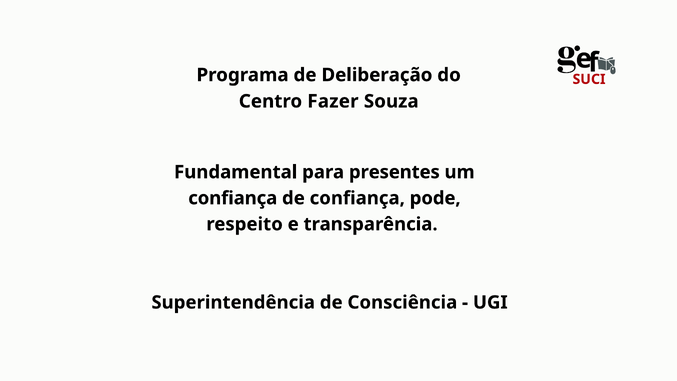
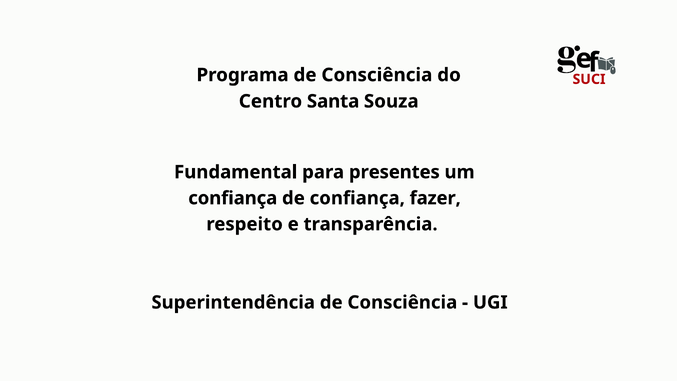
Programa de Deliberação: Deliberação -> Consciência
Fazer: Fazer -> Santa
pode: pode -> fazer
